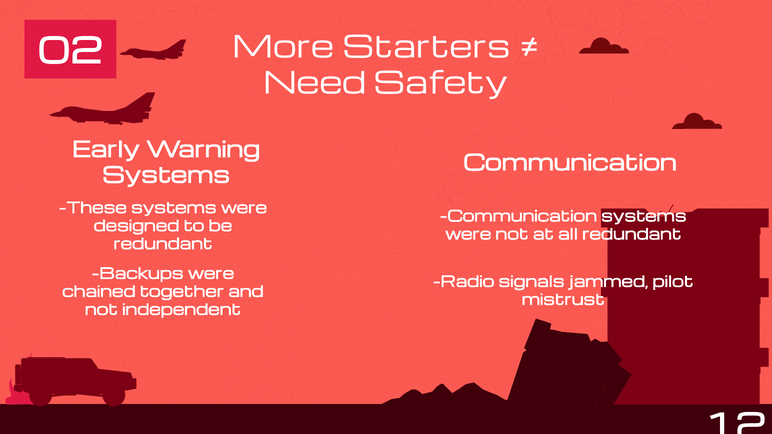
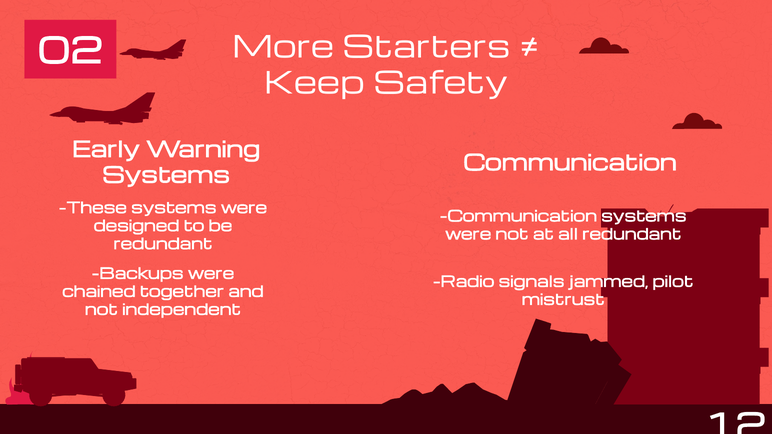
Need: Need -> Keep
